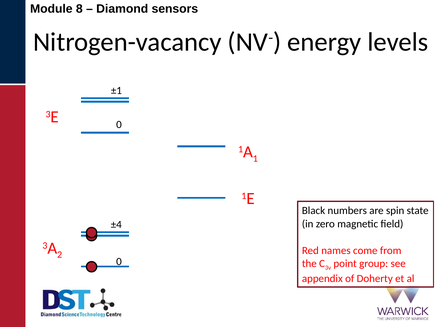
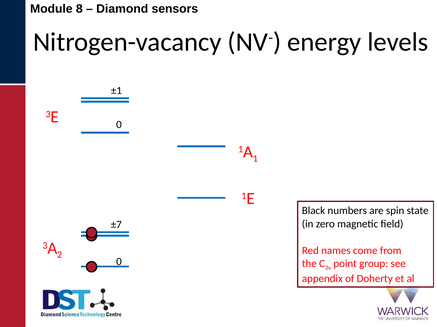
±4: ±4 -> ±7
